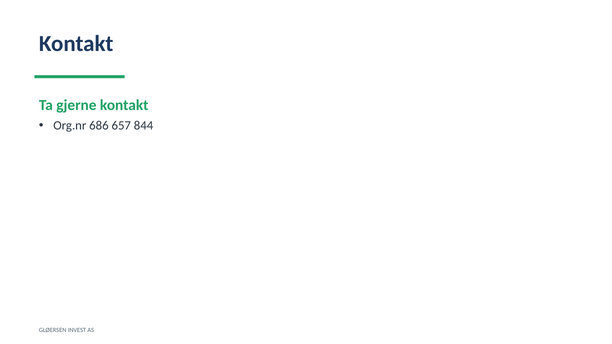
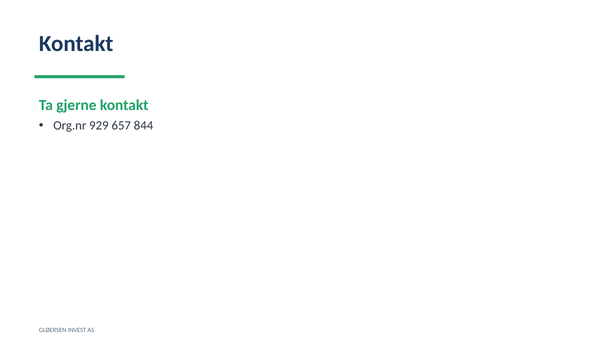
686: 686 -> 929
